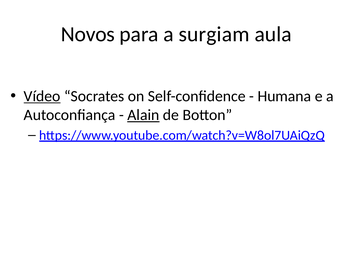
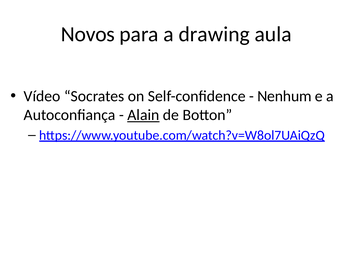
surgiam: surgiam -> drawing
Vídeo underline: present -> none
Humana: Humana -> Nenhum
